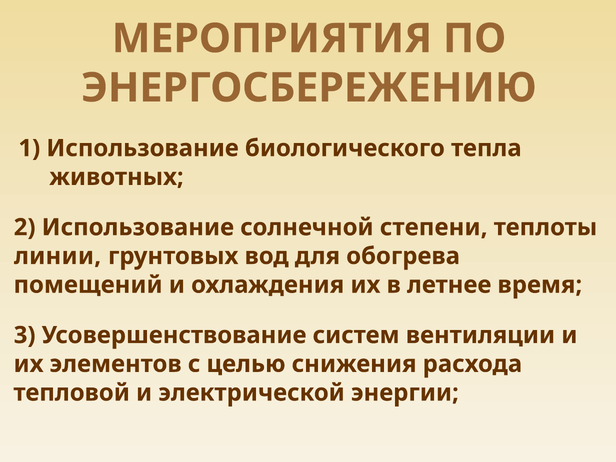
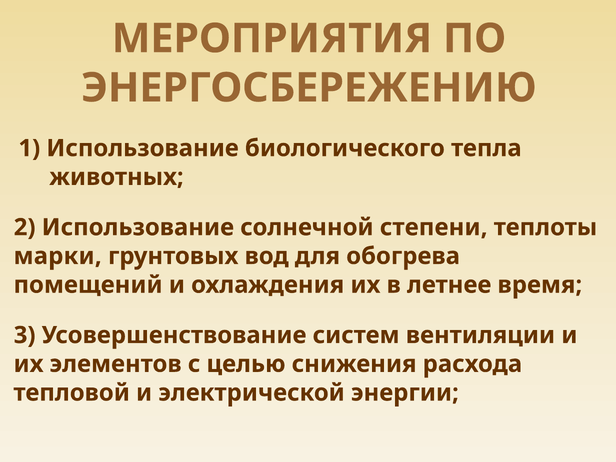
линии: линии -> марки
